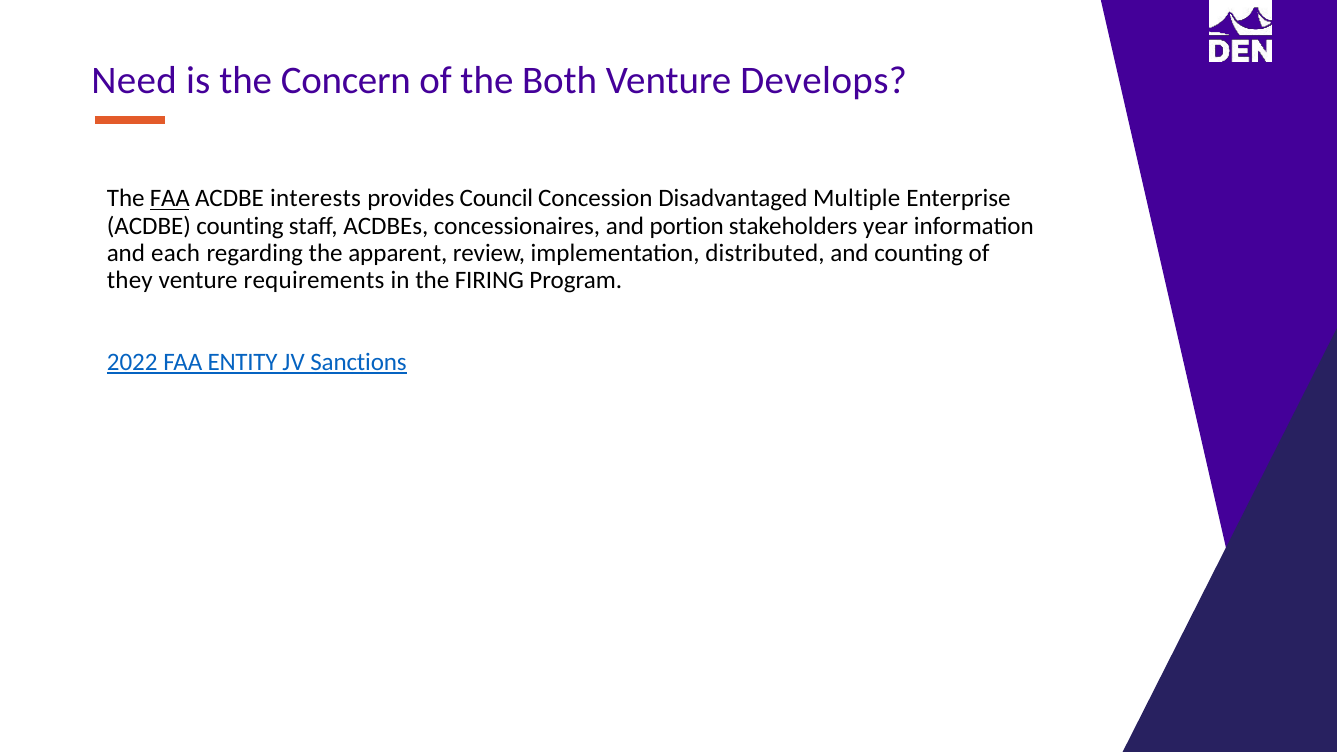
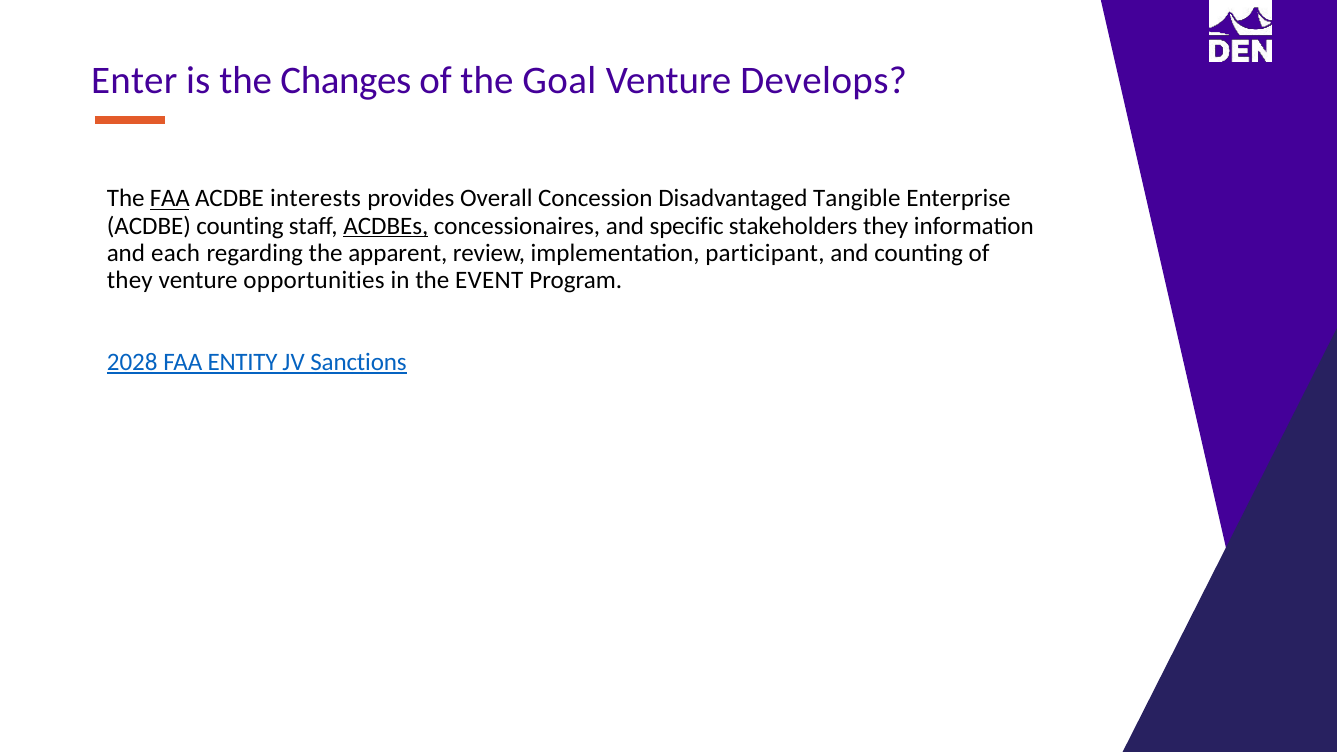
Need: Need -> Enter
Concern: Concern -> Changes
Both: Both -> Goal
Council: Council -> Overall
Multiple: Multiple -> Tangible
ACDBEs underline: none -> present
portion: portion -> specific
stakeholders year: year -> they
distributed: distributed -> participant
requirements: requirements -> opportunities
FIRING: FIRING -> EVENT
2022: 2022 -> 2028
